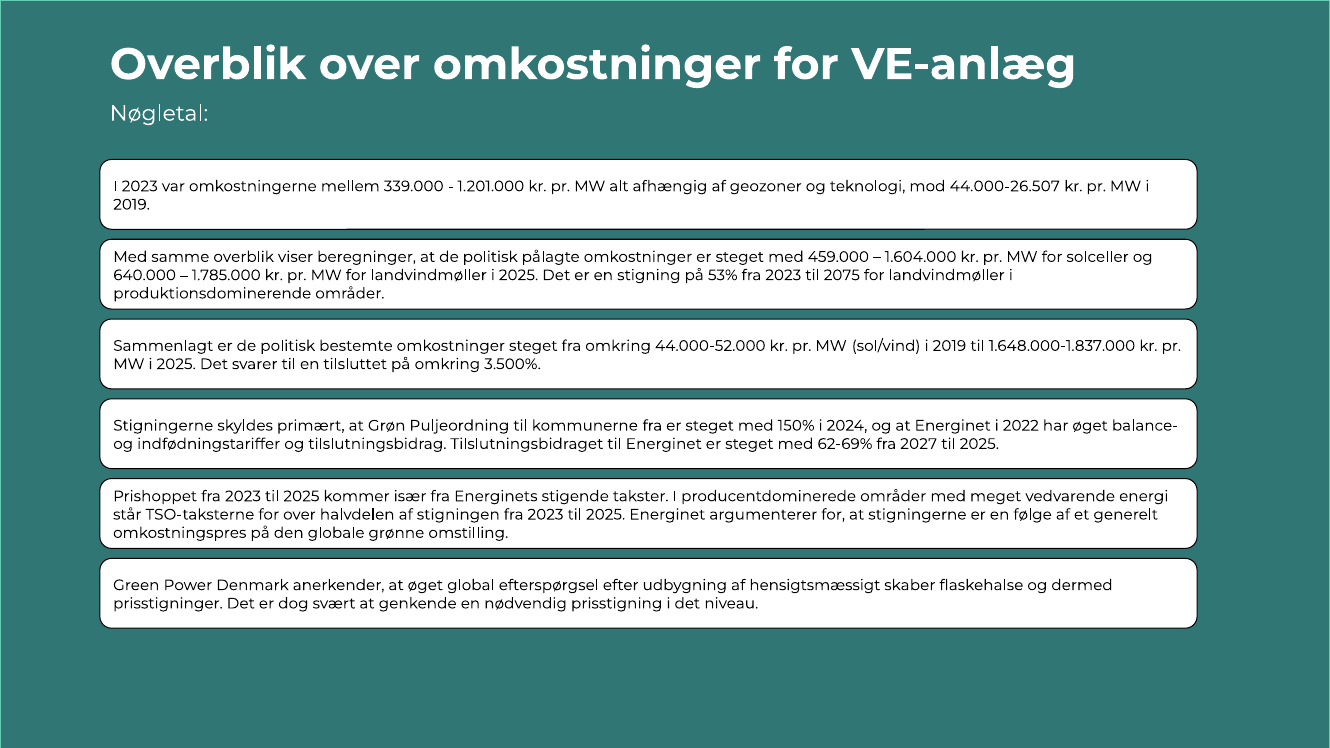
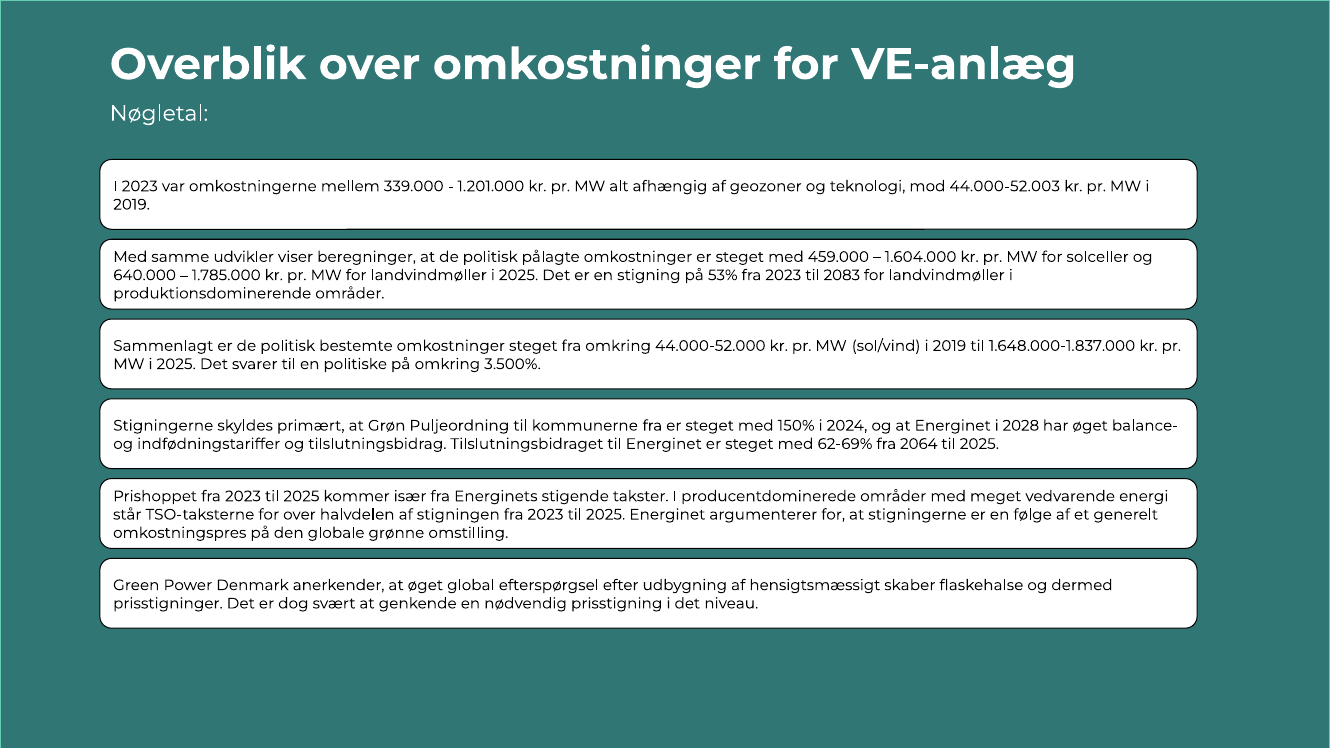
44.000-26.507: 44.000-26.507 -> 44.000-52.003
samme overblik: overblik -> udvikler
2075: 2075 -> 2083
tilsluttet: tilsluttet -> politiske
2022: 2022 -> 2028
2027: 2027 -> 2064
